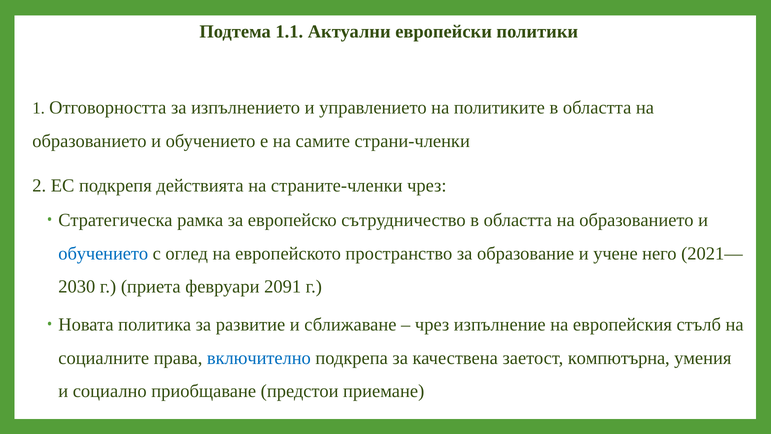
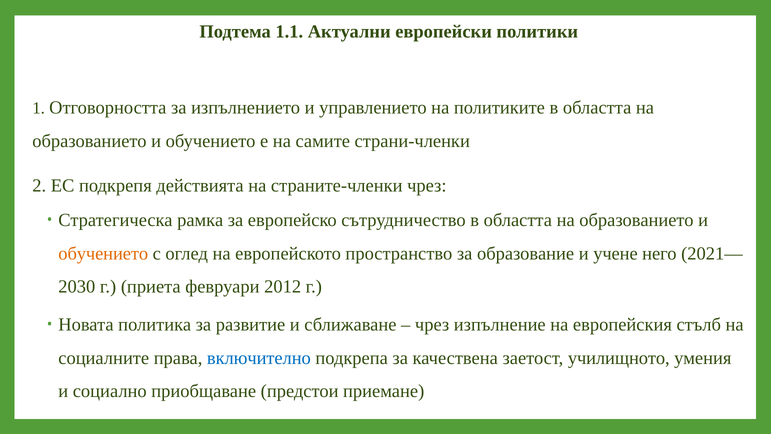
обучението at (103, 253) colour: blue -> orange
2091: 2091 -> 2012
компютърна: компютърна -> училищното
